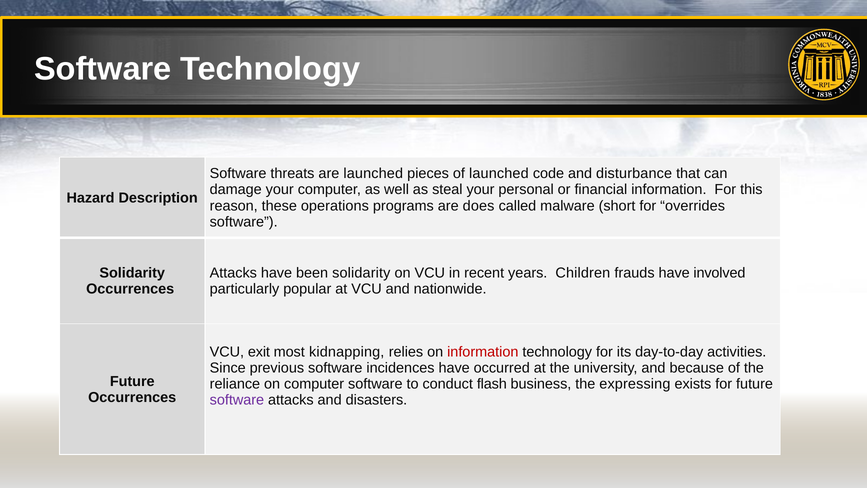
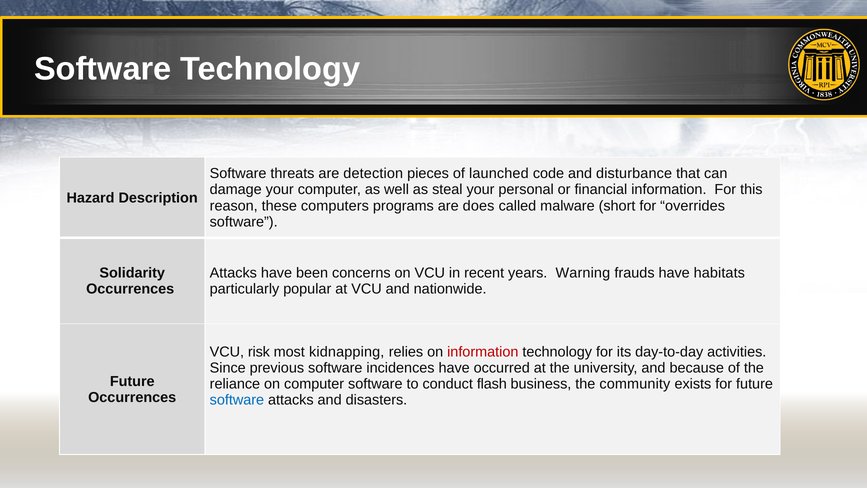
are launched: launched -> detection
operations: operations -> computers
been solidarity: solidarity -> concerns
Children: Children -> Warning
involved: involved -> habitats
exit: exit -> risk
expressing: expressing -> community
software at (237, 400) colour: purple -> blue
